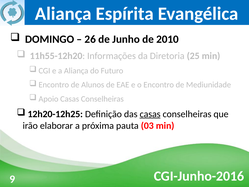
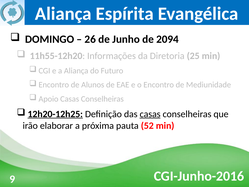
2010: 2010 -> 2094
12h20-12h25 underline: none -> present
03: 03 -> 52
